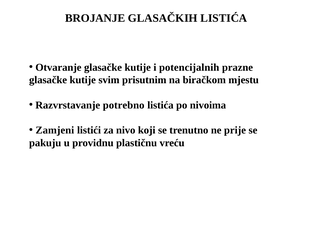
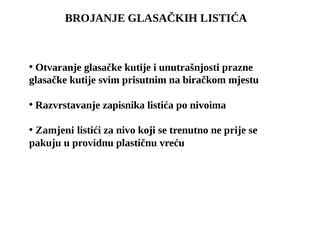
potencijalnih: potencijalnih -> unutrašnjosti
potrebno: potrebno -> zapisnika
